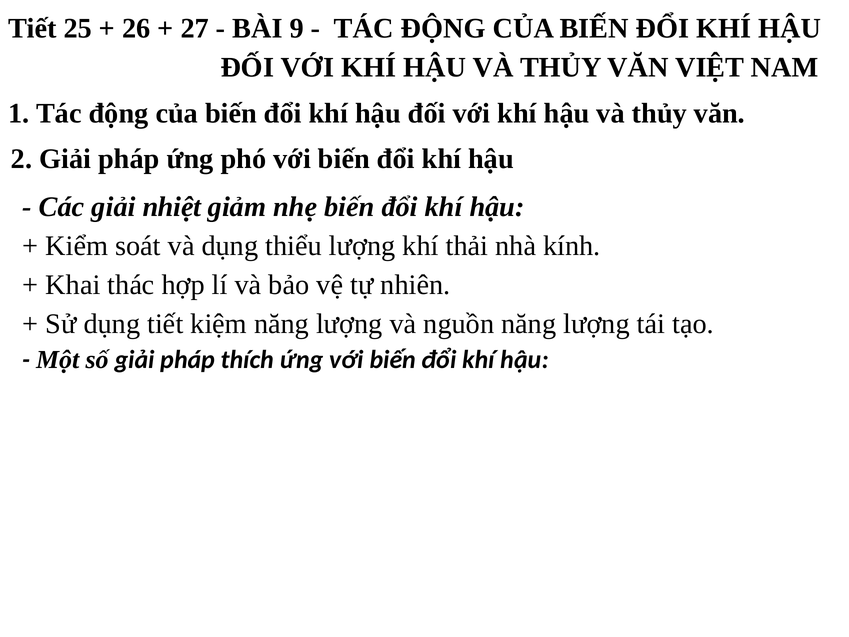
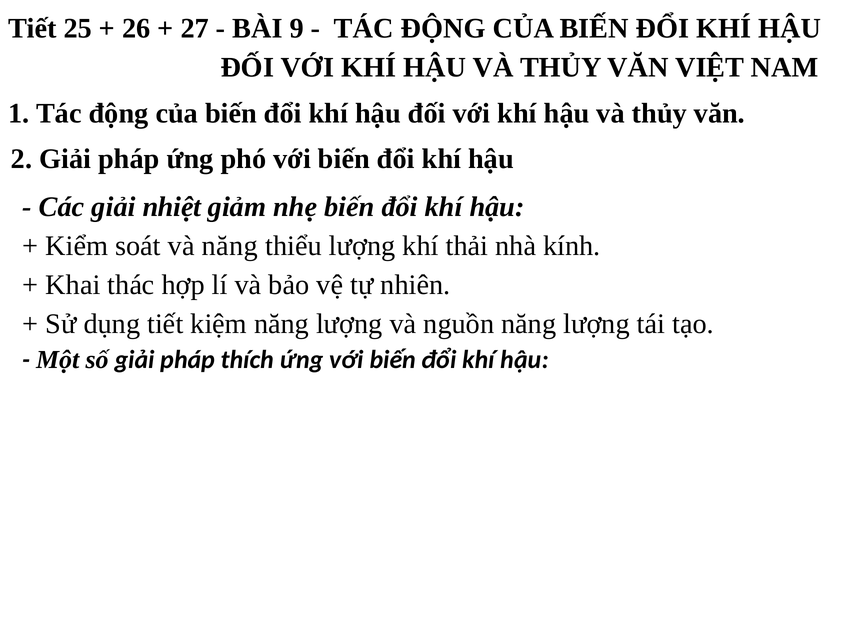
và dụng: dụng -> năng
